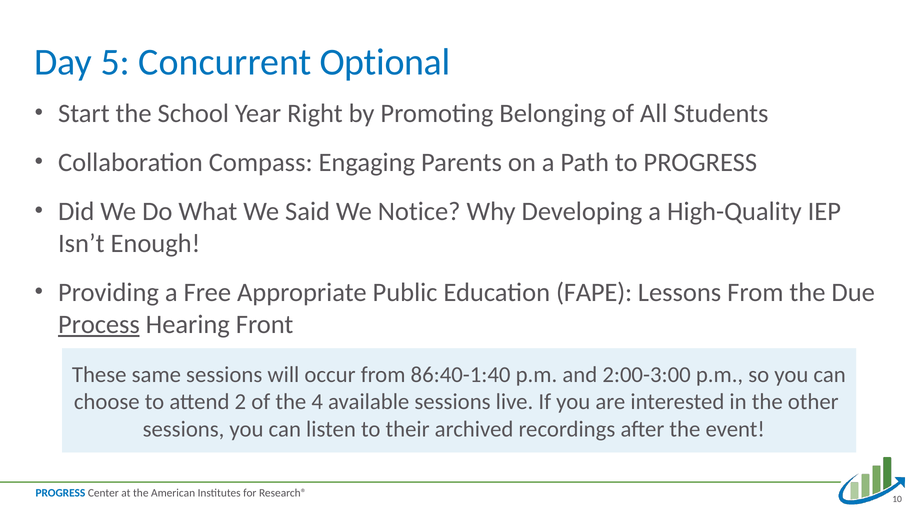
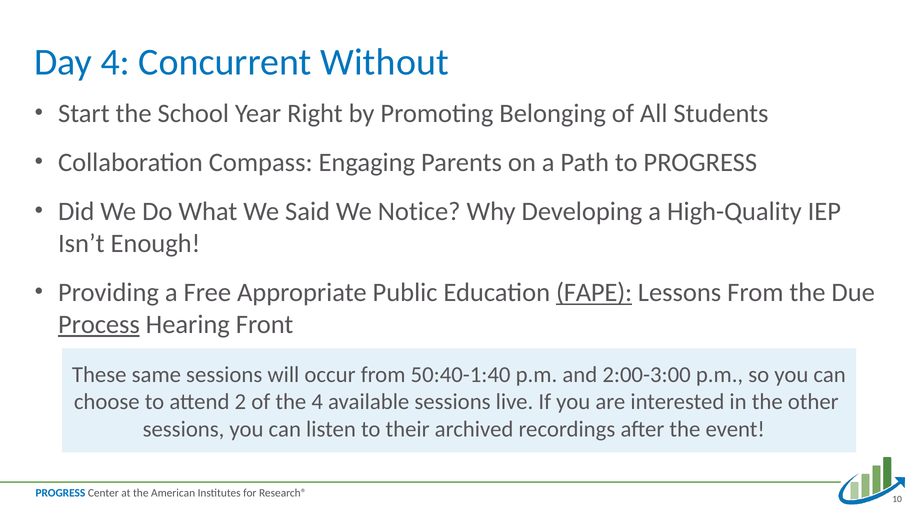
Day 5: 5 -> 4
Optional: Optional -> Without
FAPE underline: none -> present
86:40-1:40: 86:40-1:40 -> 50:40-1:40
